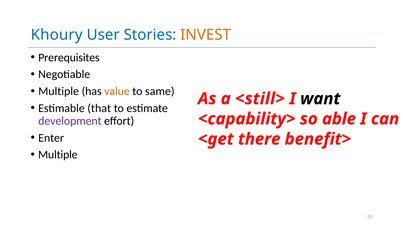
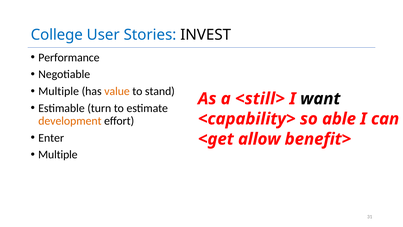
Khoury: Khoury -> College
INVEST colour: orange -> black
Prerequisites: Prerequisites -> Performance
same: same -> stand
that: that -> turn
development colour: purple -> orange
there: there -> allow
